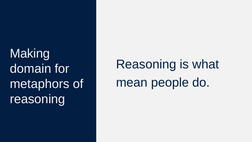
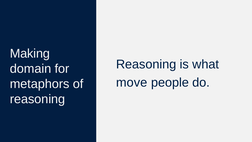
mean: mean -> move
